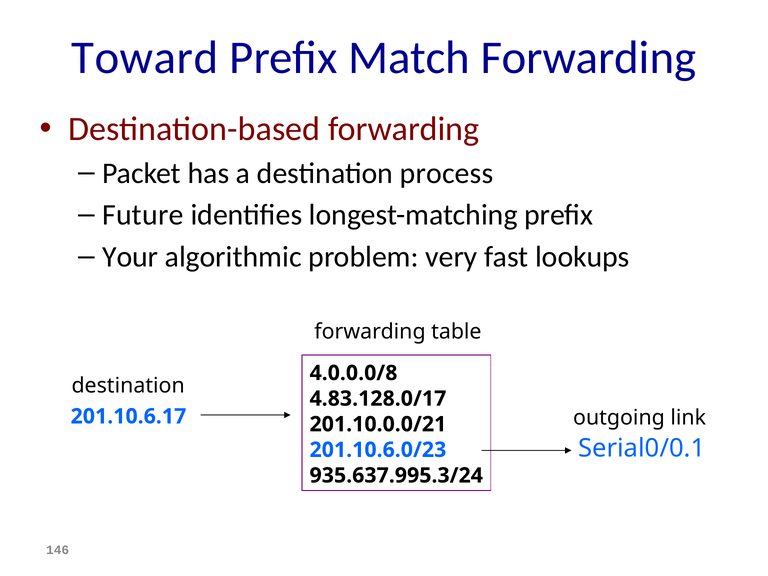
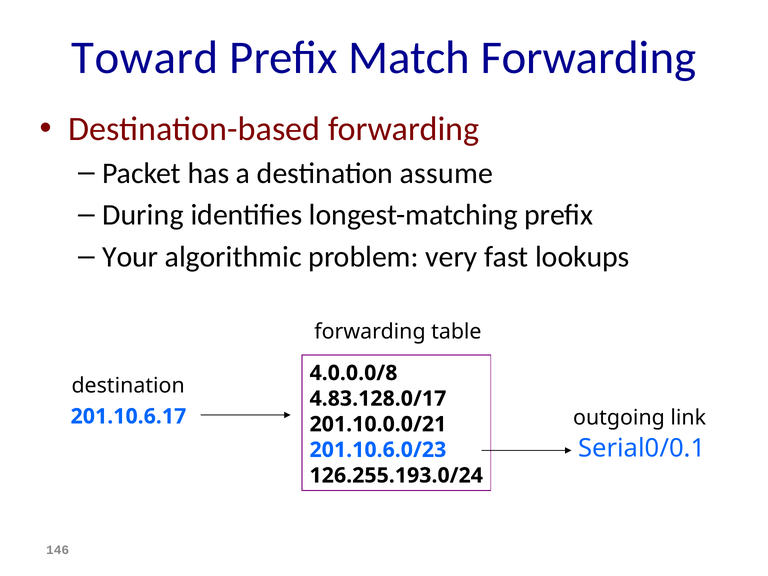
process: process -> assume
Future: Future -> During
935.637.995.3/24: 935.637.995.3/24 -> 126.255.193.0/24
